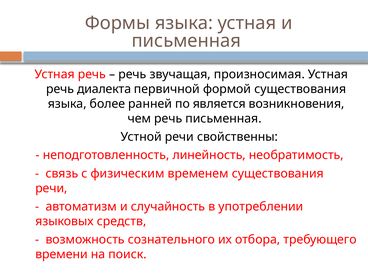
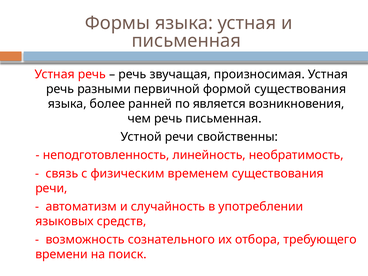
диалекта: диалекта -> разными
